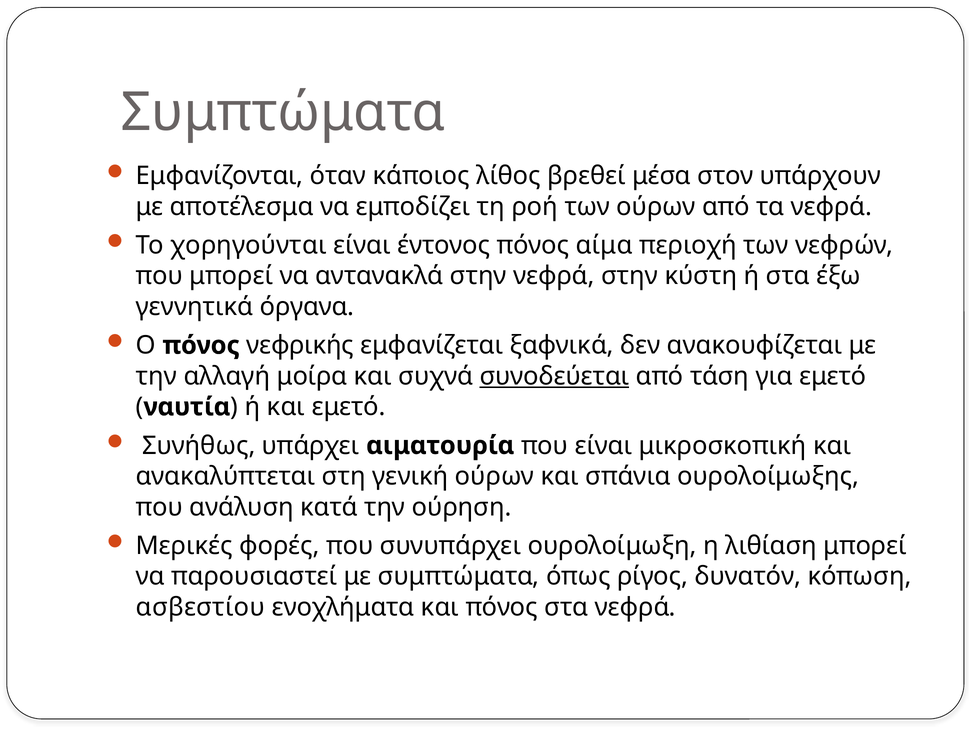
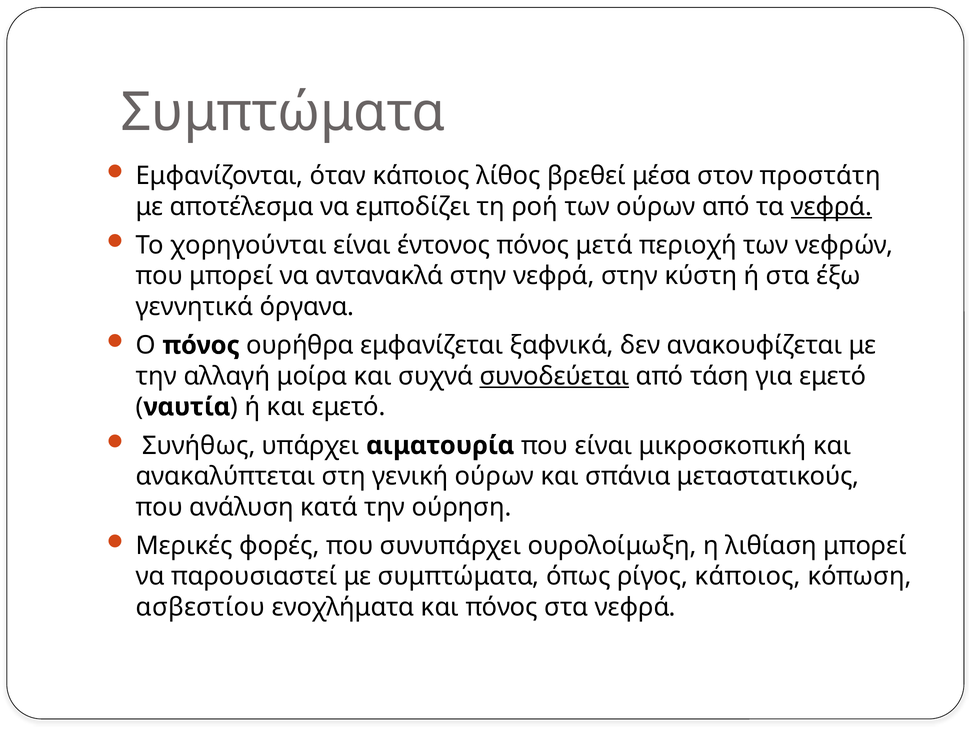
υπάρχουν: υπάρχουν -> προστάτη
νεφρά at (831, 206) underline: none -> present
αίμα: αίμα -> μετά
νεφρικής: νεφρικής -> ουρήθρα
ουρολοίμωξης: ουρολοίμωξης -> μεταστατικούς
ρίγος δυνατόν: δυνατόν -> κάποιος
